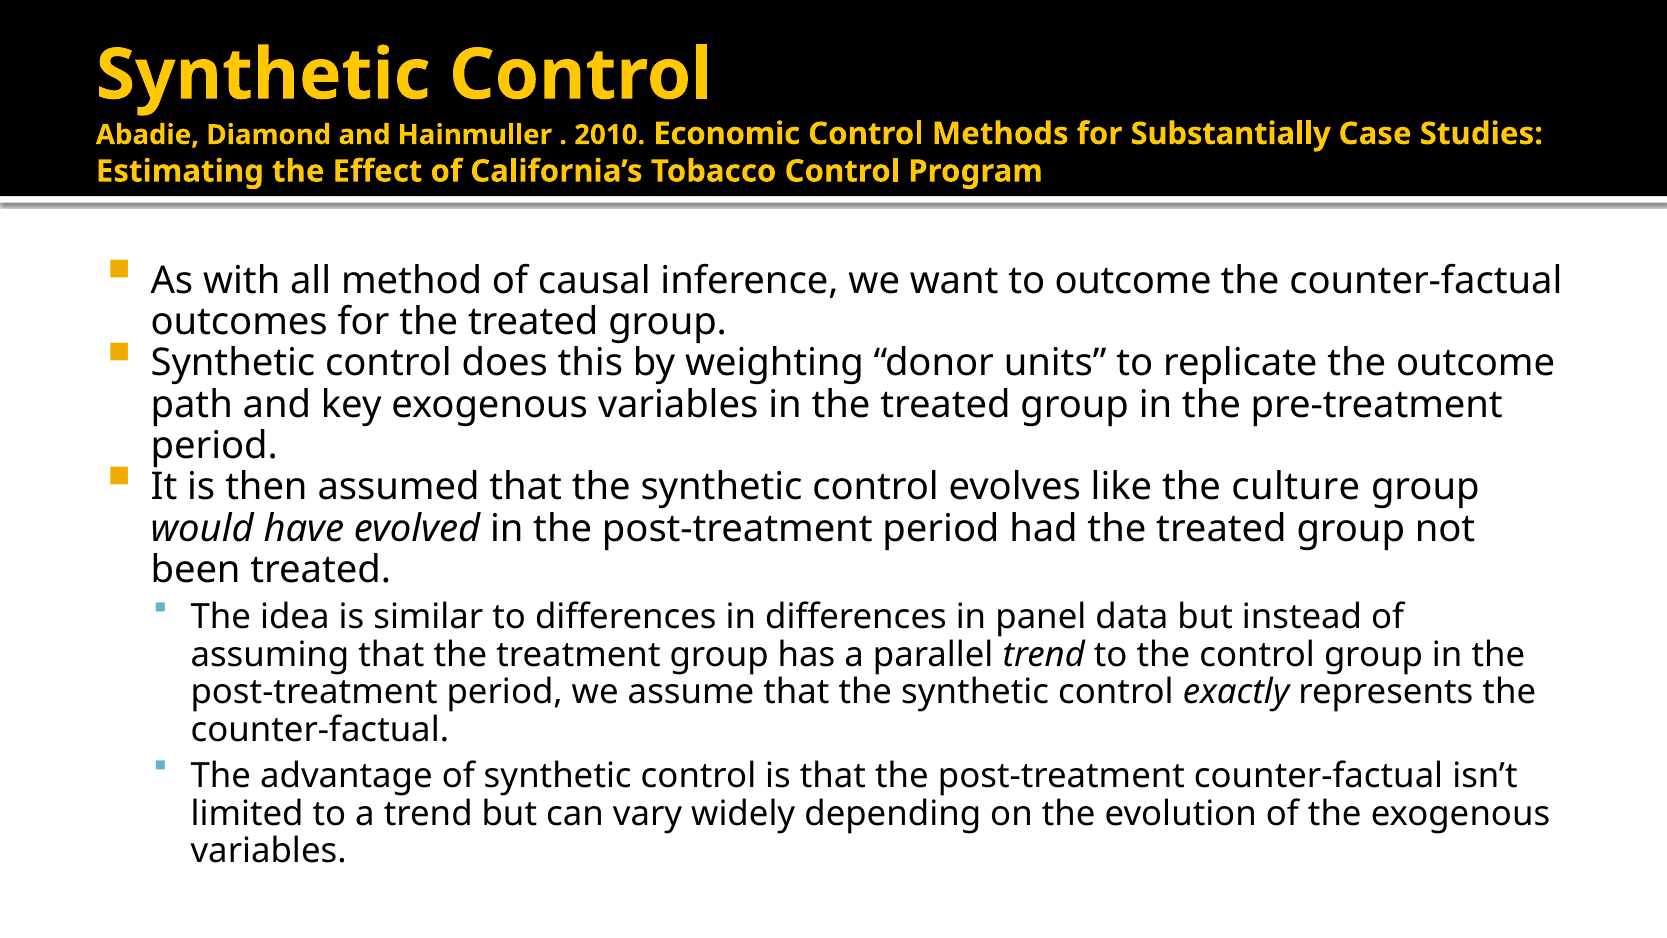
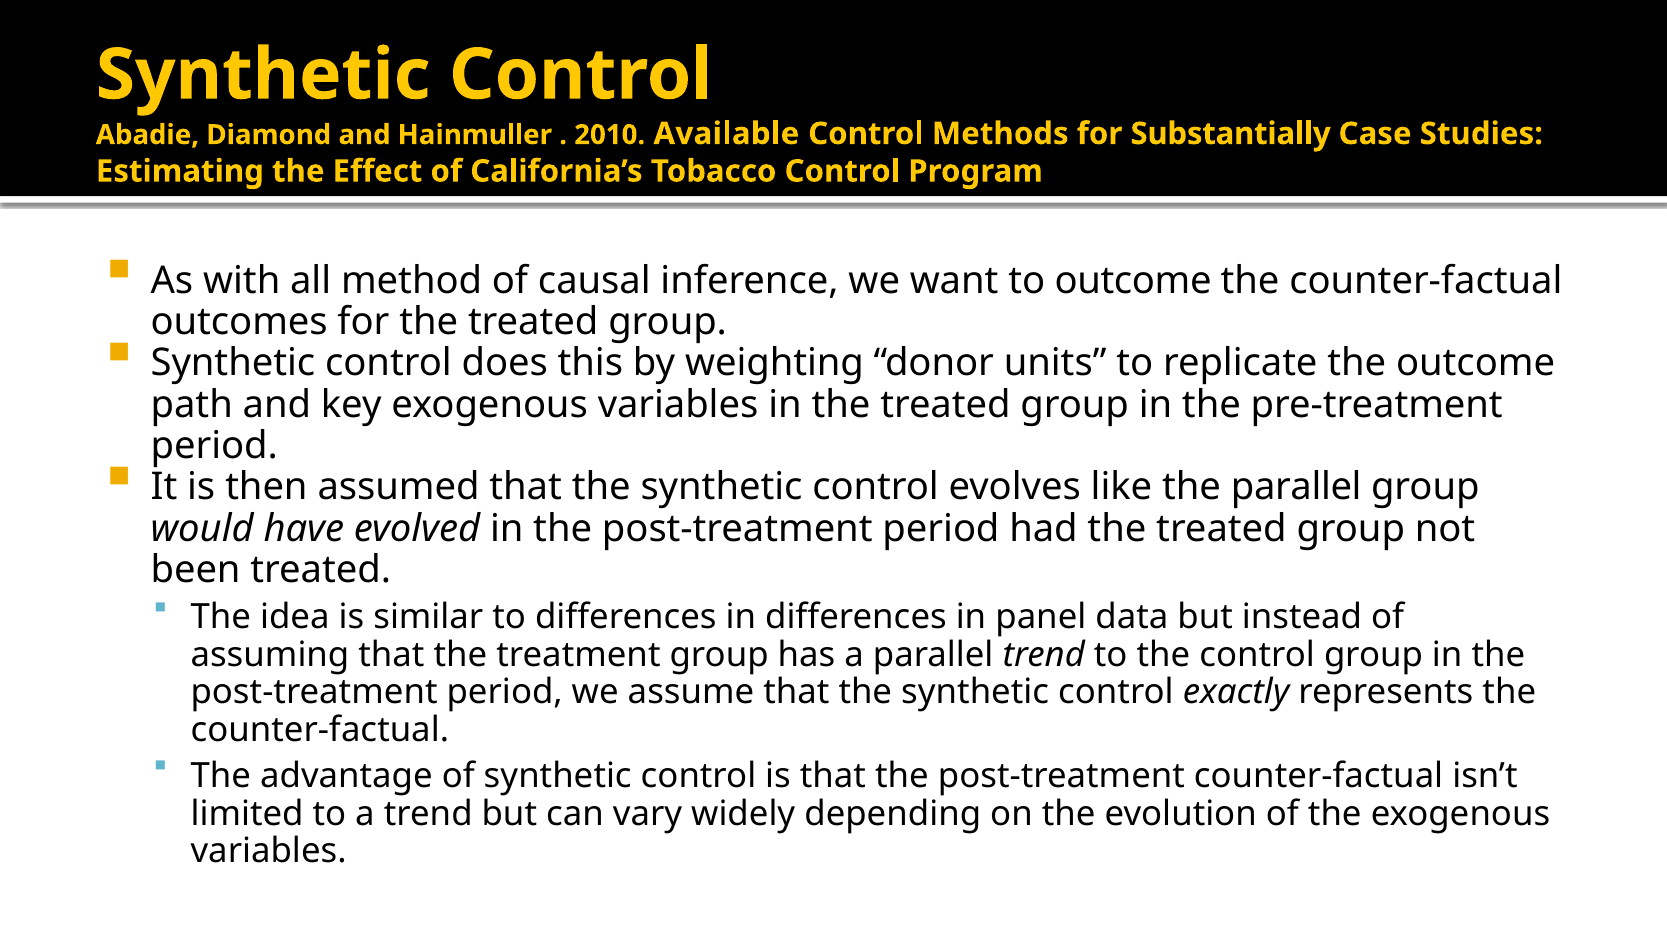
Economic: Economic -> Available
the culture: culture -> parallel
